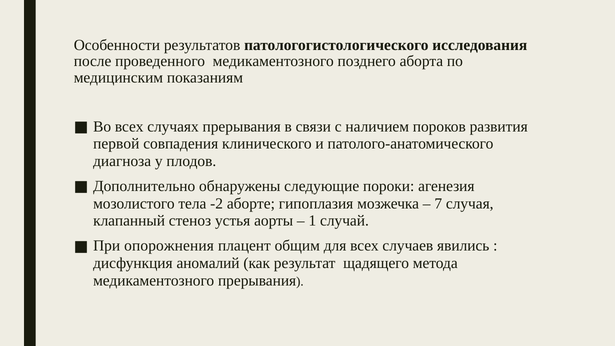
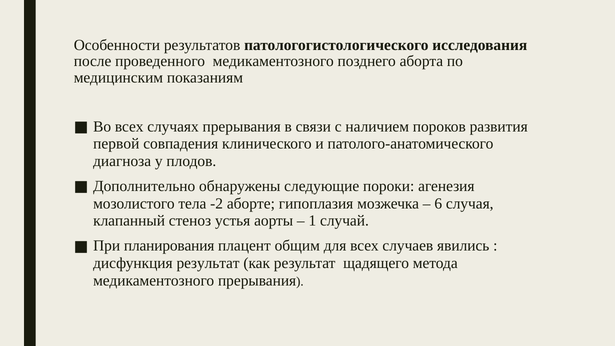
7: 7 -> 6
опорожнения: опорожнения -> планирования
дисфункция аномалий: аномалий -> результат
